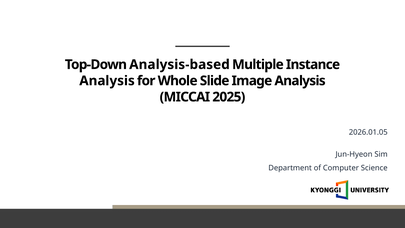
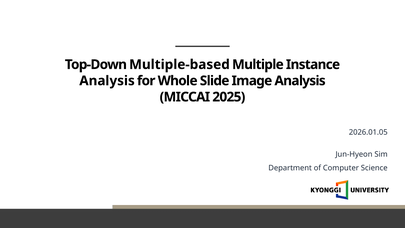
Analysis-based: Analysis-based -> Multiple-based
